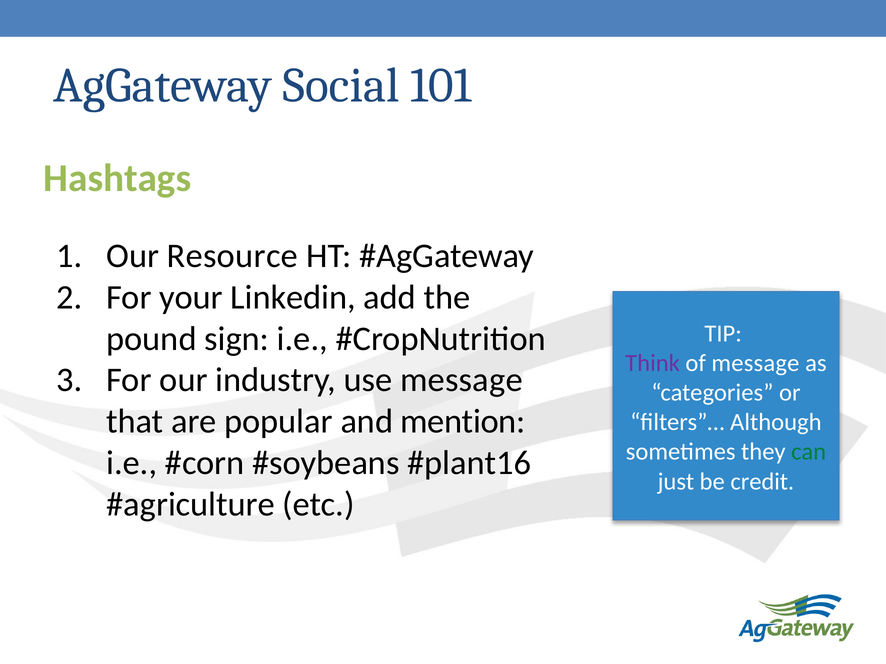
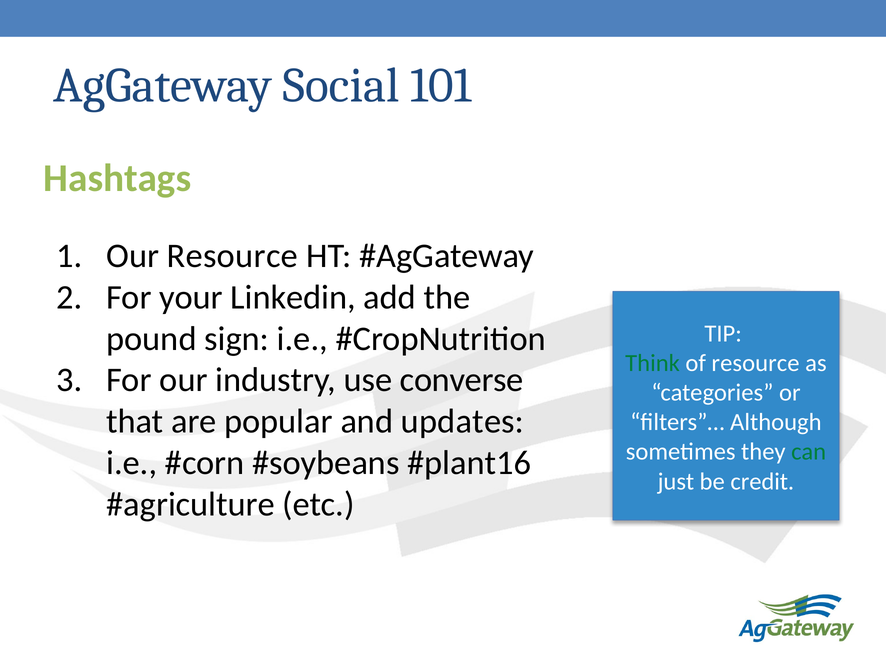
Think colour: purple -> green
of message: message -> resource
use message: message -> converse
mention: mention -> updates
